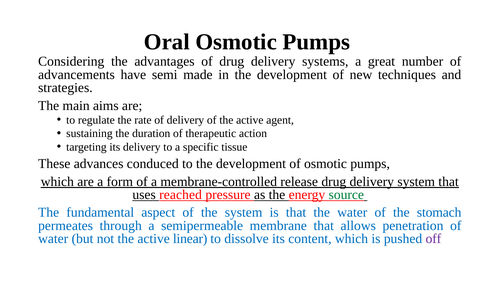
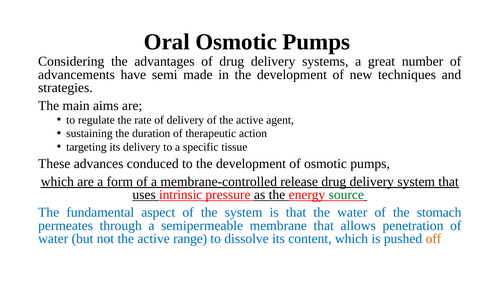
reached: reached -> intrinsic
linear: linear -> range
off colour: purple -> orange
